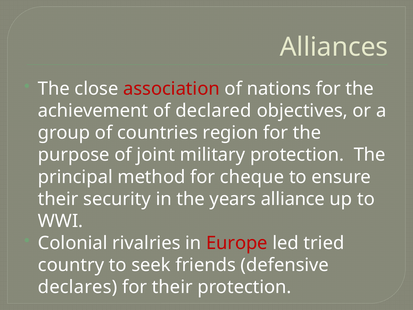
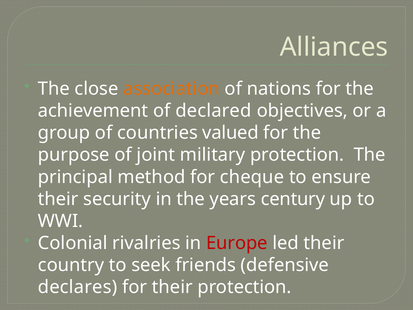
association colour: red -> orange
region: region -> valued
alliance: alliance -> century
led tried: tried -> their
